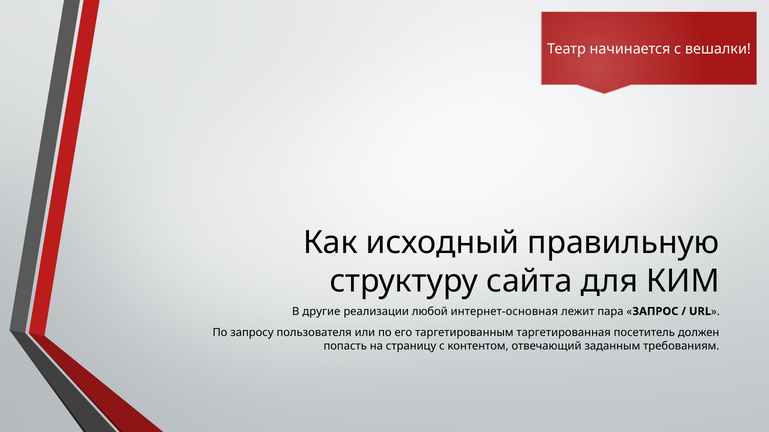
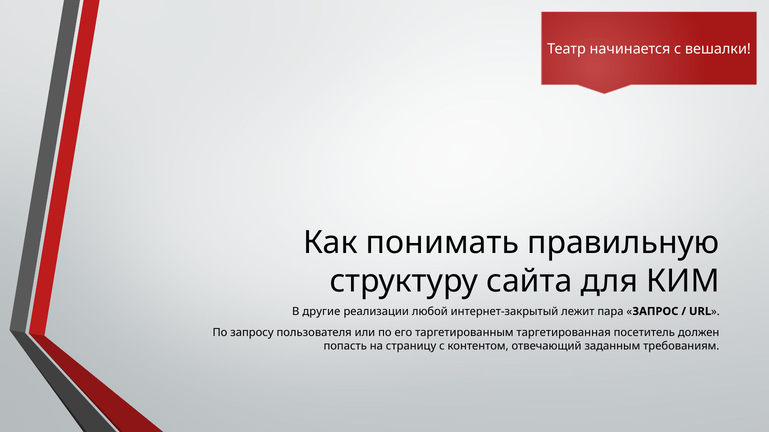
исходный: исходный -> понимать
интернет-основная: интернет-основная -> интернет-закрытый
